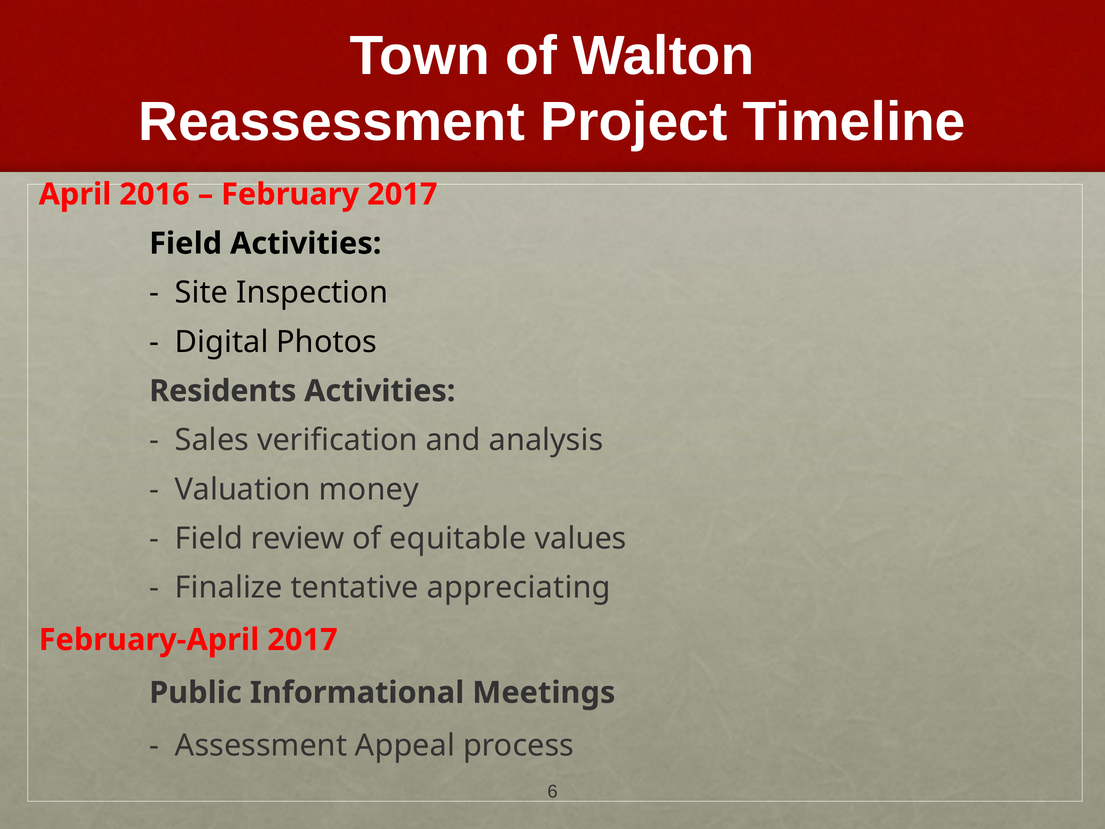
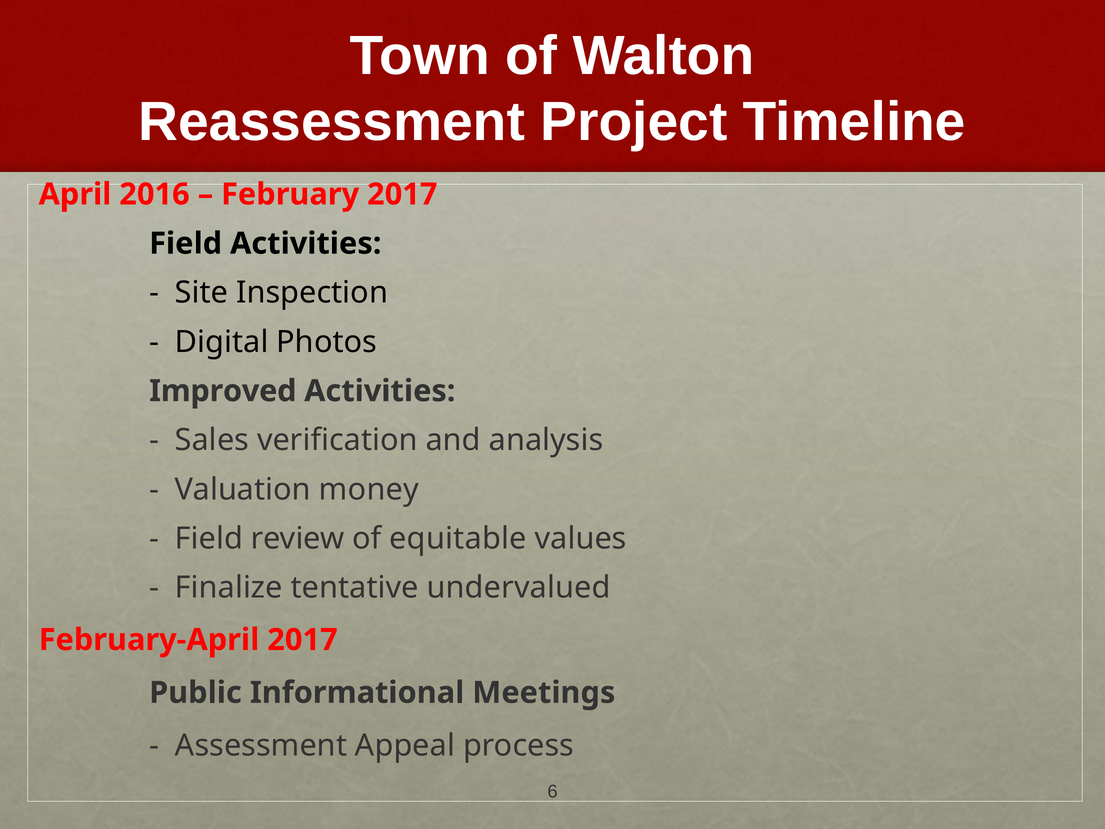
Residents: Residents -> Improved
appreciating: appreciating -> undervalued
